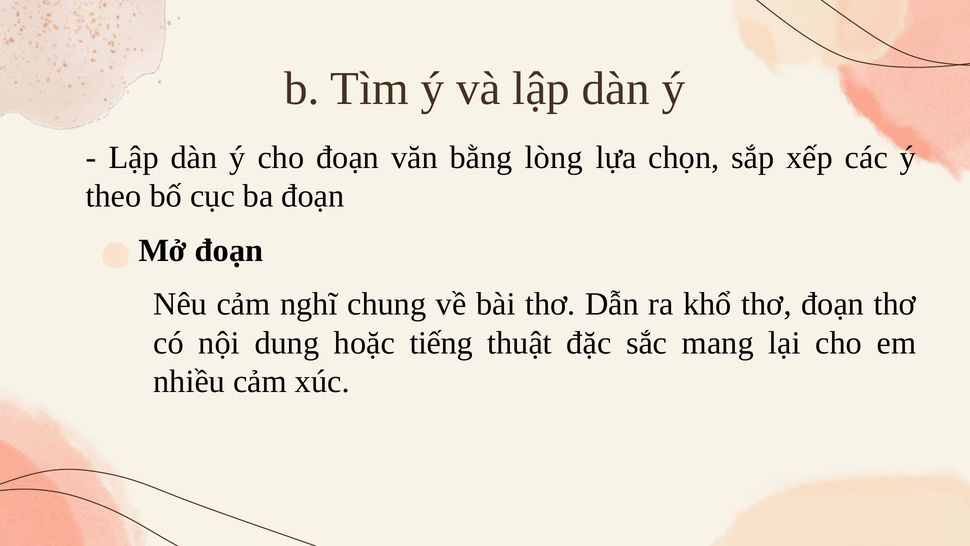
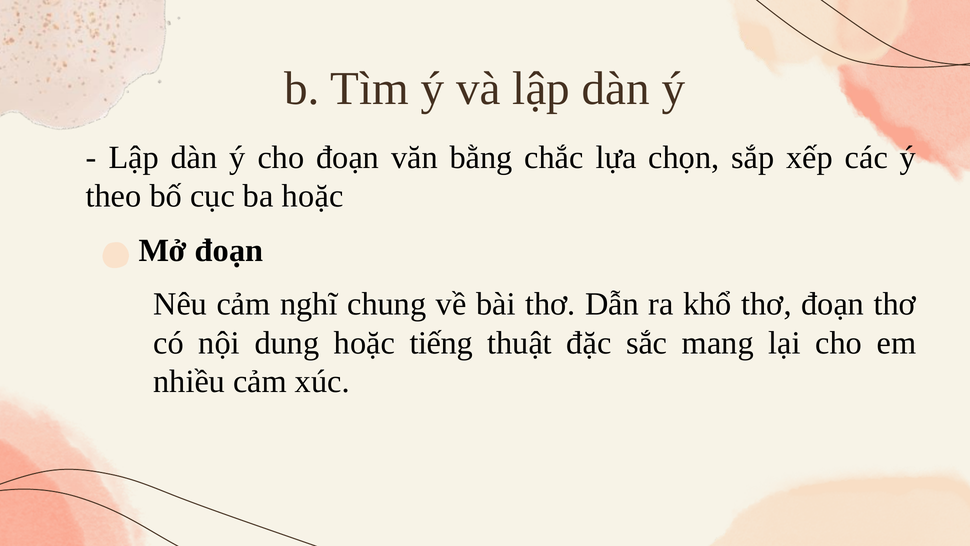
lòng: lòng -> chắc
ba đoạn: đoạn -> hoặc
